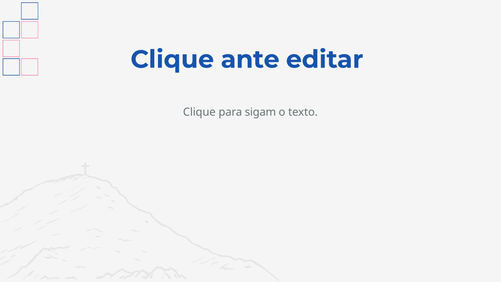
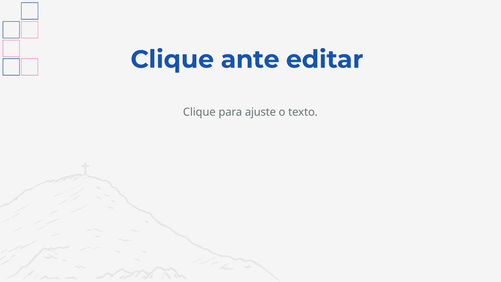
sigam: sigam -> ajuste
